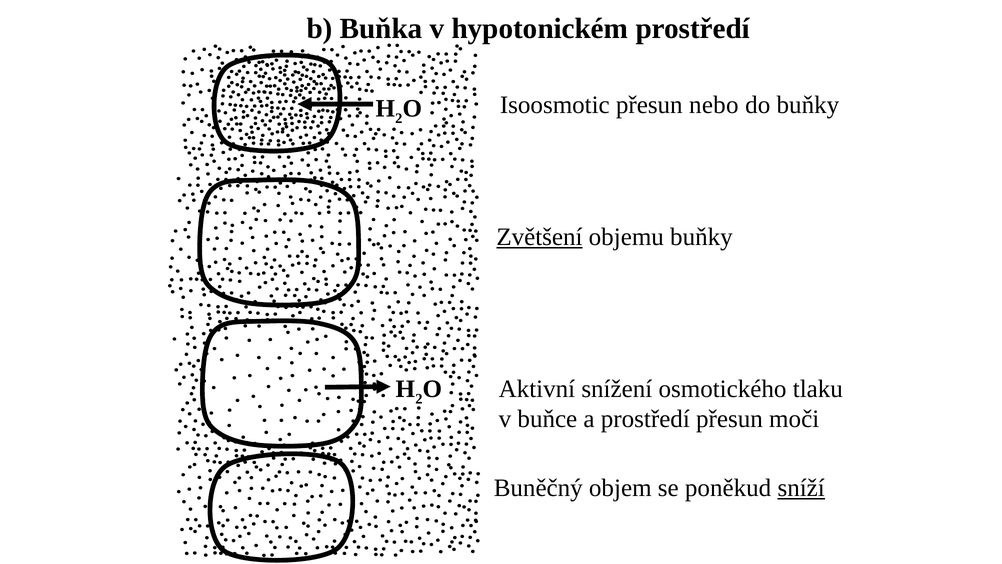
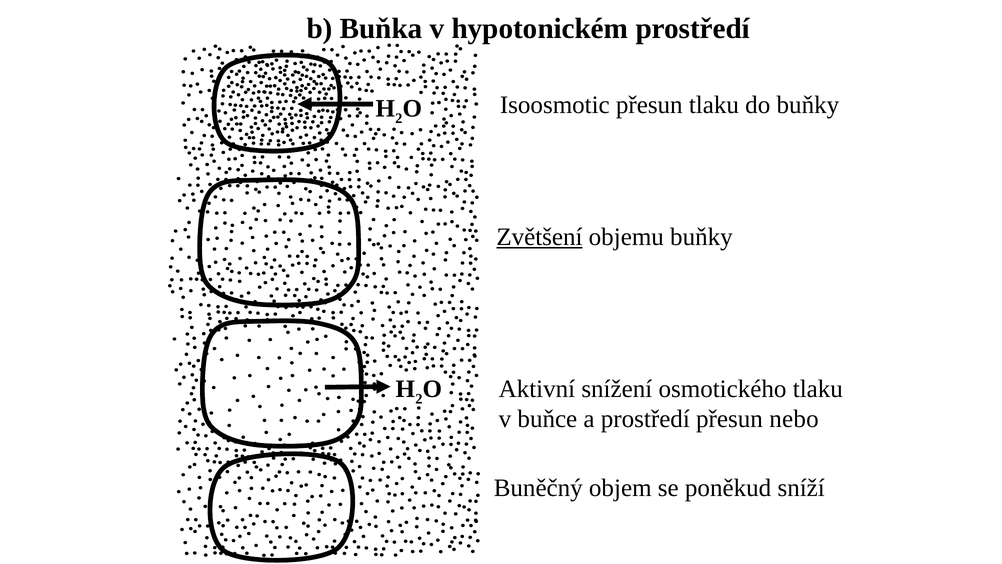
přesun nebo: nebo -> tlaku
moči: moči -> nebo
sníží underline: present -> none
